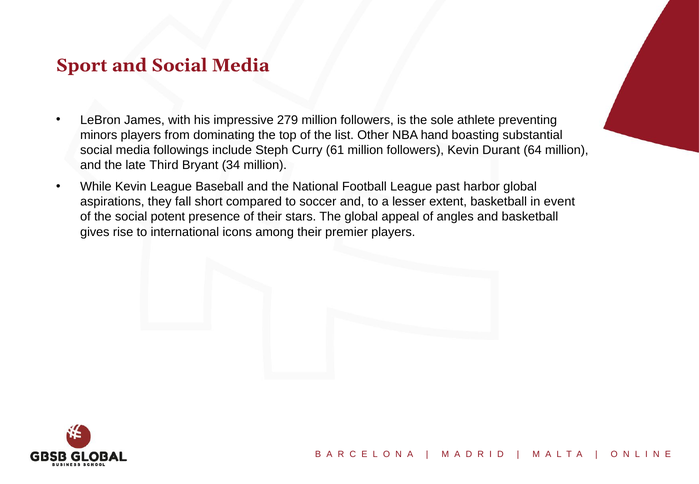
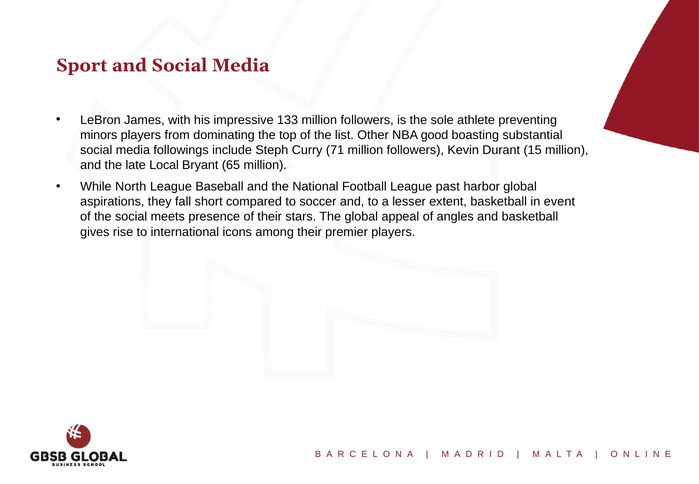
279: 279 -> 133
hand: hand -> good
61: 61 -> 71
64: 64 -> 15
Third: Third -> Local
34: 34 -> 65
While Kevin: Kevin -> North
potent: potent -> meets
